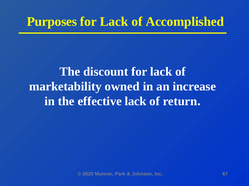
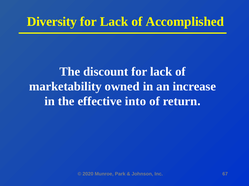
Purposes: Purposes -> Diversity
effective lack: lack -> into
